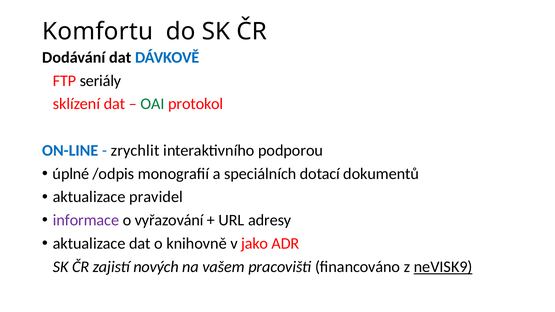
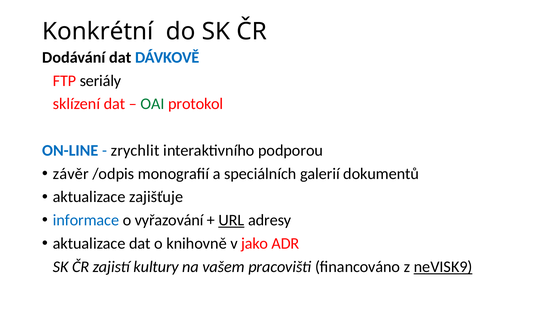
Komfortu: Komfortu -> Konkrétní
úplné: úplné -> závěr
dotací: dotací -> galerií
pravidel: pravidel -> zajišťuje
informace colour: purple -> blue
URL underline: none -> present
nových: nových -> kultury
